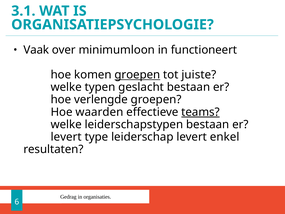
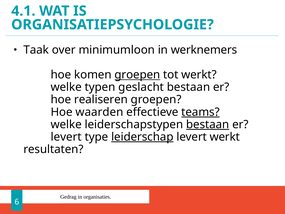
3.1: 3.1 -> 4.1
Vaak: Vaak -> Taak
functioneert: functioneert -> werknemers
tot juiste: juiste -> werkt
verlengde: verlengde -> realiseren
bestaan at (208, 124) underline: none -> present
leiderschap underline: none -> present
levert enkel: enkel -> werkt
